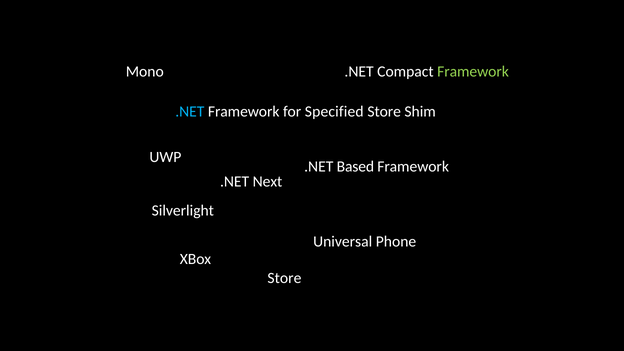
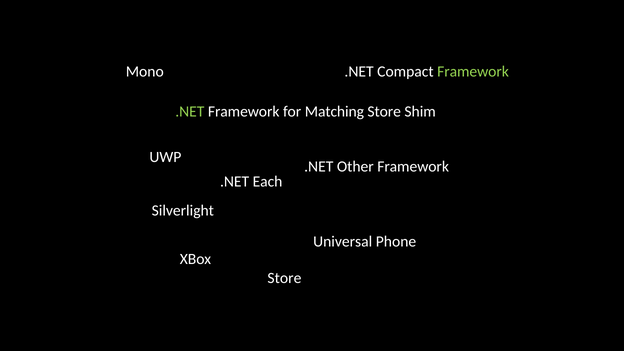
.NET at (190, 112) colour: light blue -> light green
Specified: Specified -> Matching
Based: Based -> Other
Next: Next -> Each
